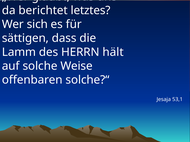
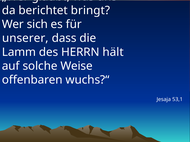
letztes: letztes -> bringt
sättigen: sättigen -> unserer
solche?“: solche?“ -> wuchs?“
